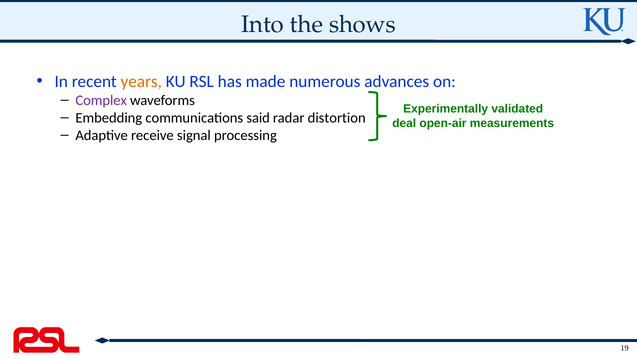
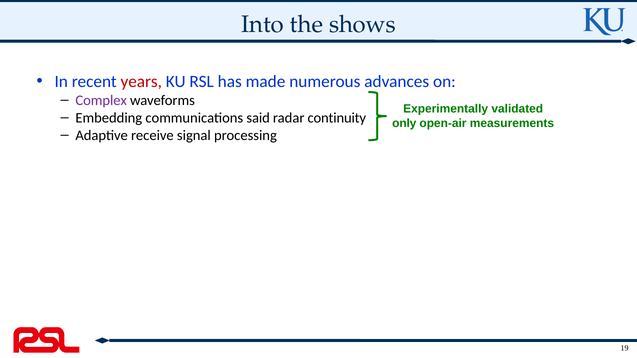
years colour: orange -> red
distortion: distortion -> continuity
deal: deal -> only
